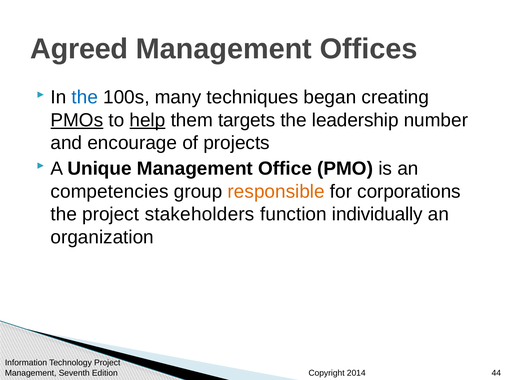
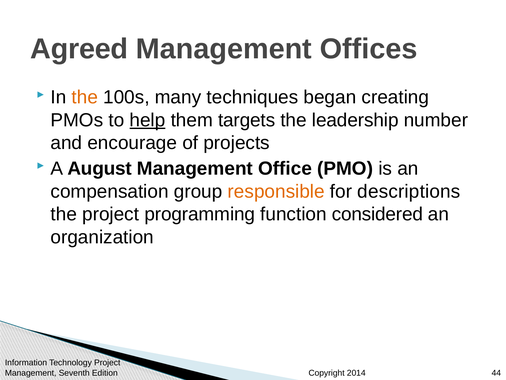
the at (85, 97) colour: blue -> orange
PMOs underline: present -> none
Unique: Unique -> August
competencies: competencies -> compensation
corporations: corporations -> descriptions
stakeholders: stakeholders -> programming
individually: individually -> considered
